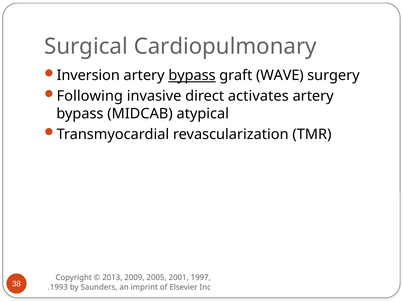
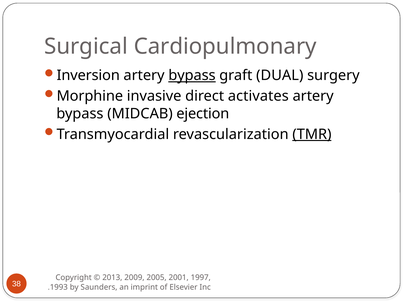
WAVE: WAVE -> DUAL
Following: Following -> Morphine
atypical: atypical -> ejection
TMR underline: none -> present
